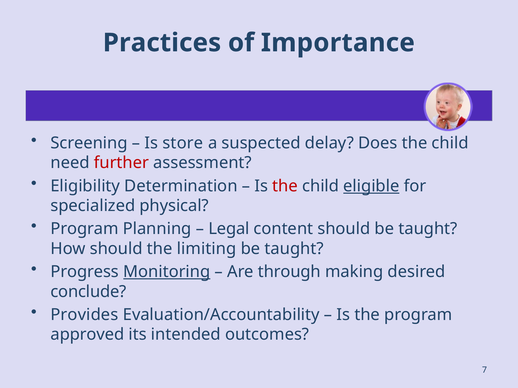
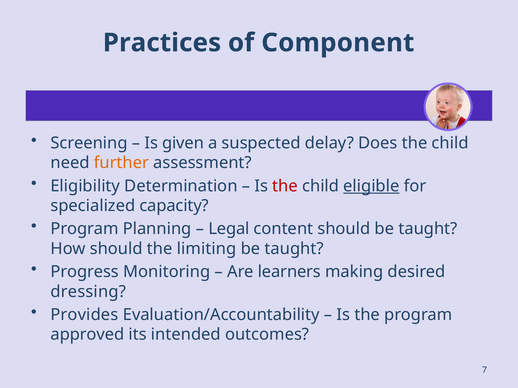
Importance: Importance -> Component
store: store -> given
further colour: red -> orange
physical: physical -> capacity
Monitoring underline: present -> none
through: through -> learners
conclude: conclude -> dressing
